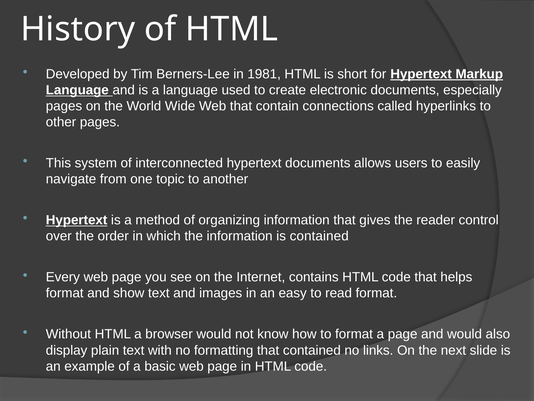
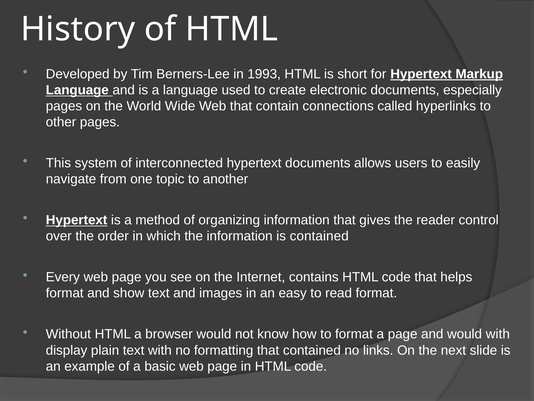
1981: 1981 -> 1993
would also: also -> with
